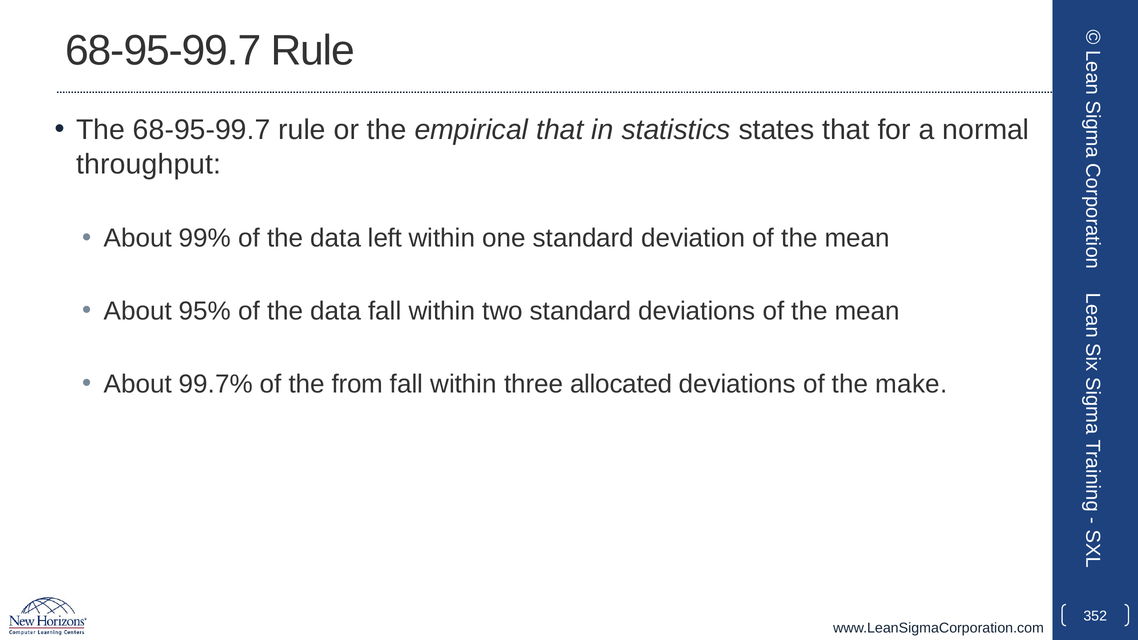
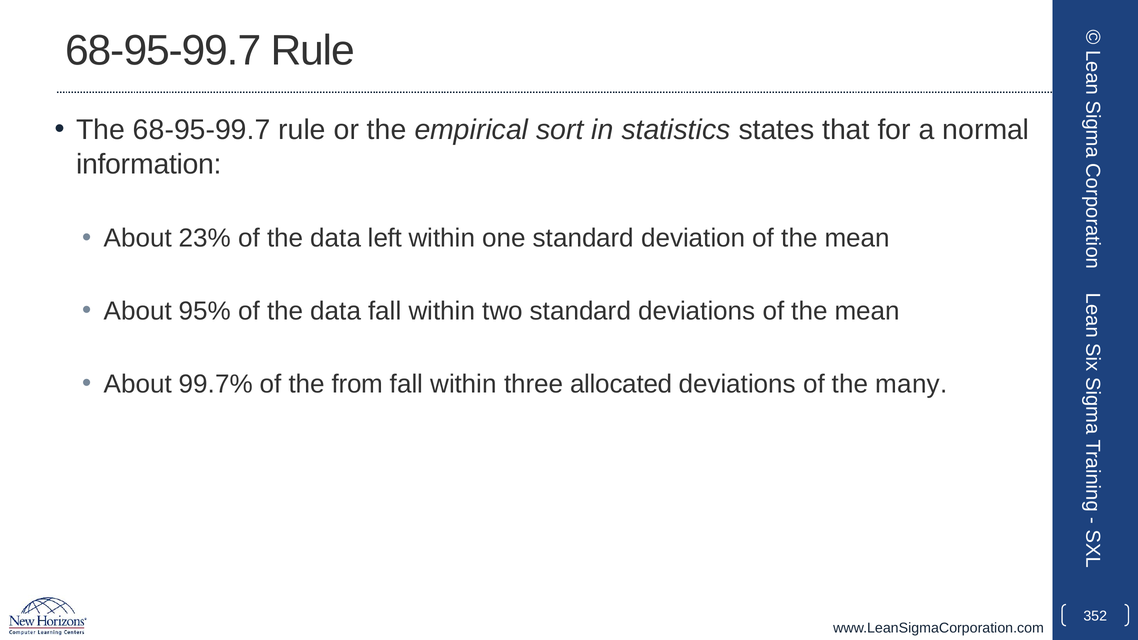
empirical that: that -> sort
throughput: throughput -> information
99%: 99% -> 23%
make: make -> many
